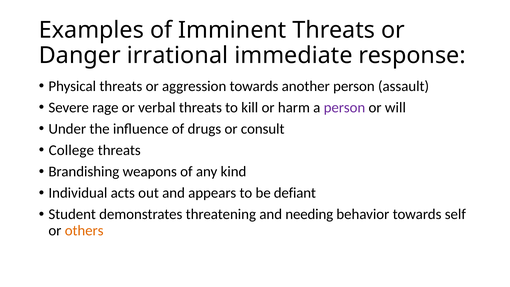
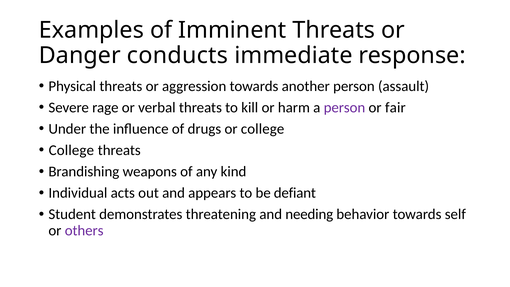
irrational: irrational -> conducts
will: will -> fair
or consult: consult -> college
others colour: orange -> purple
